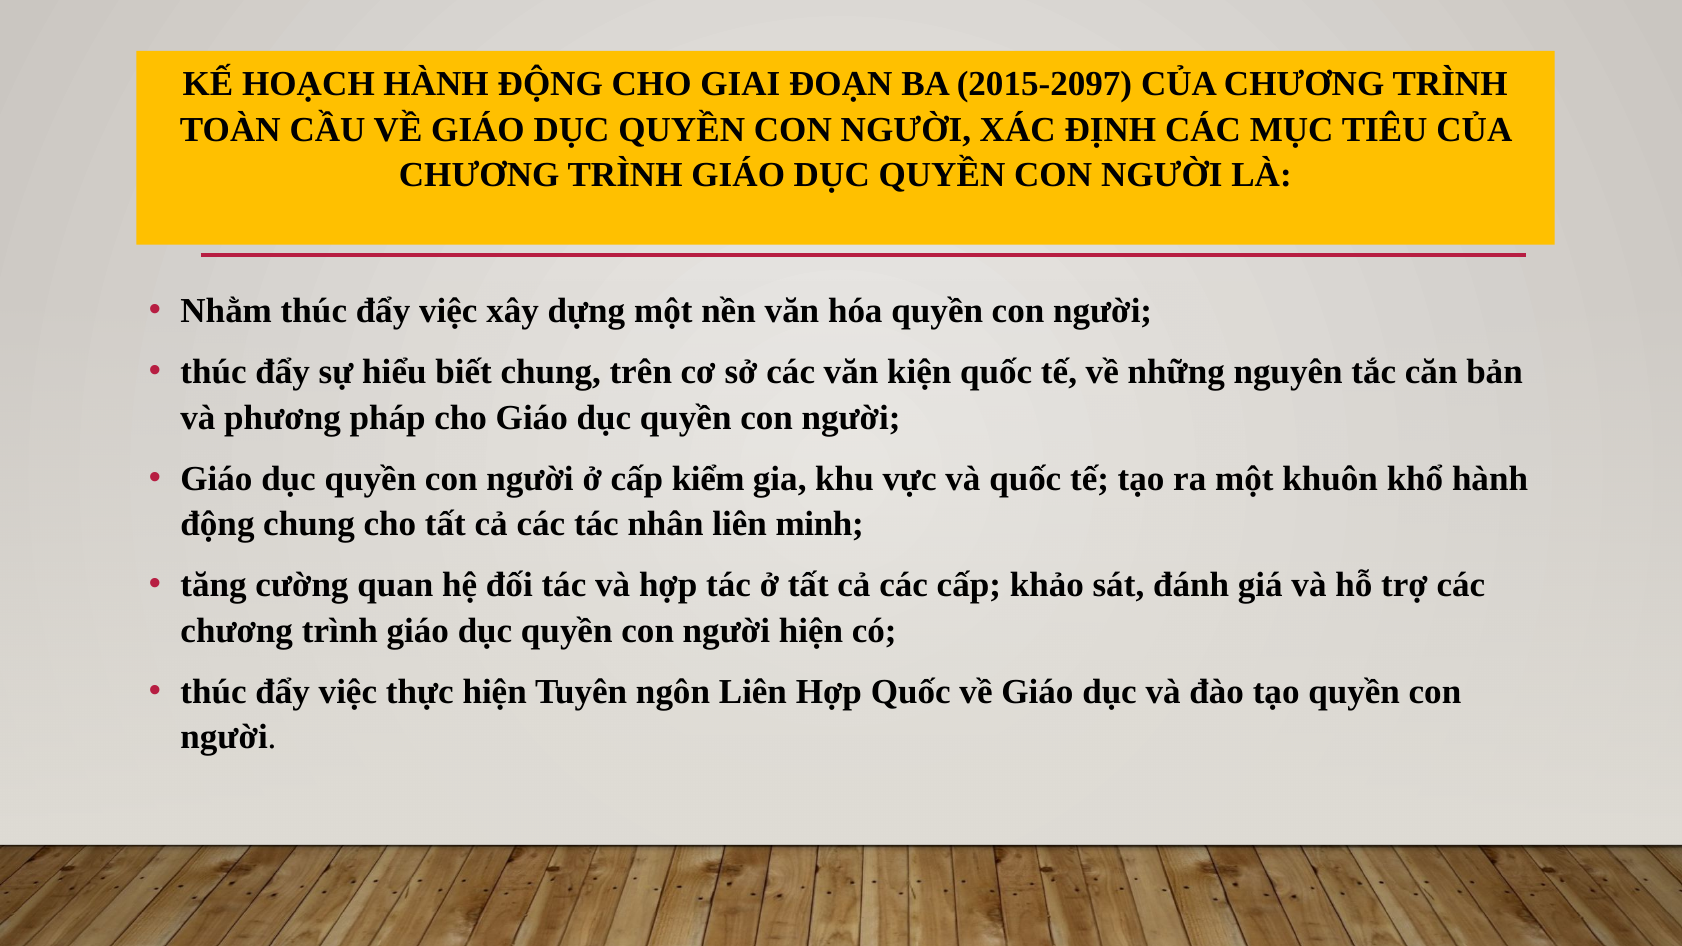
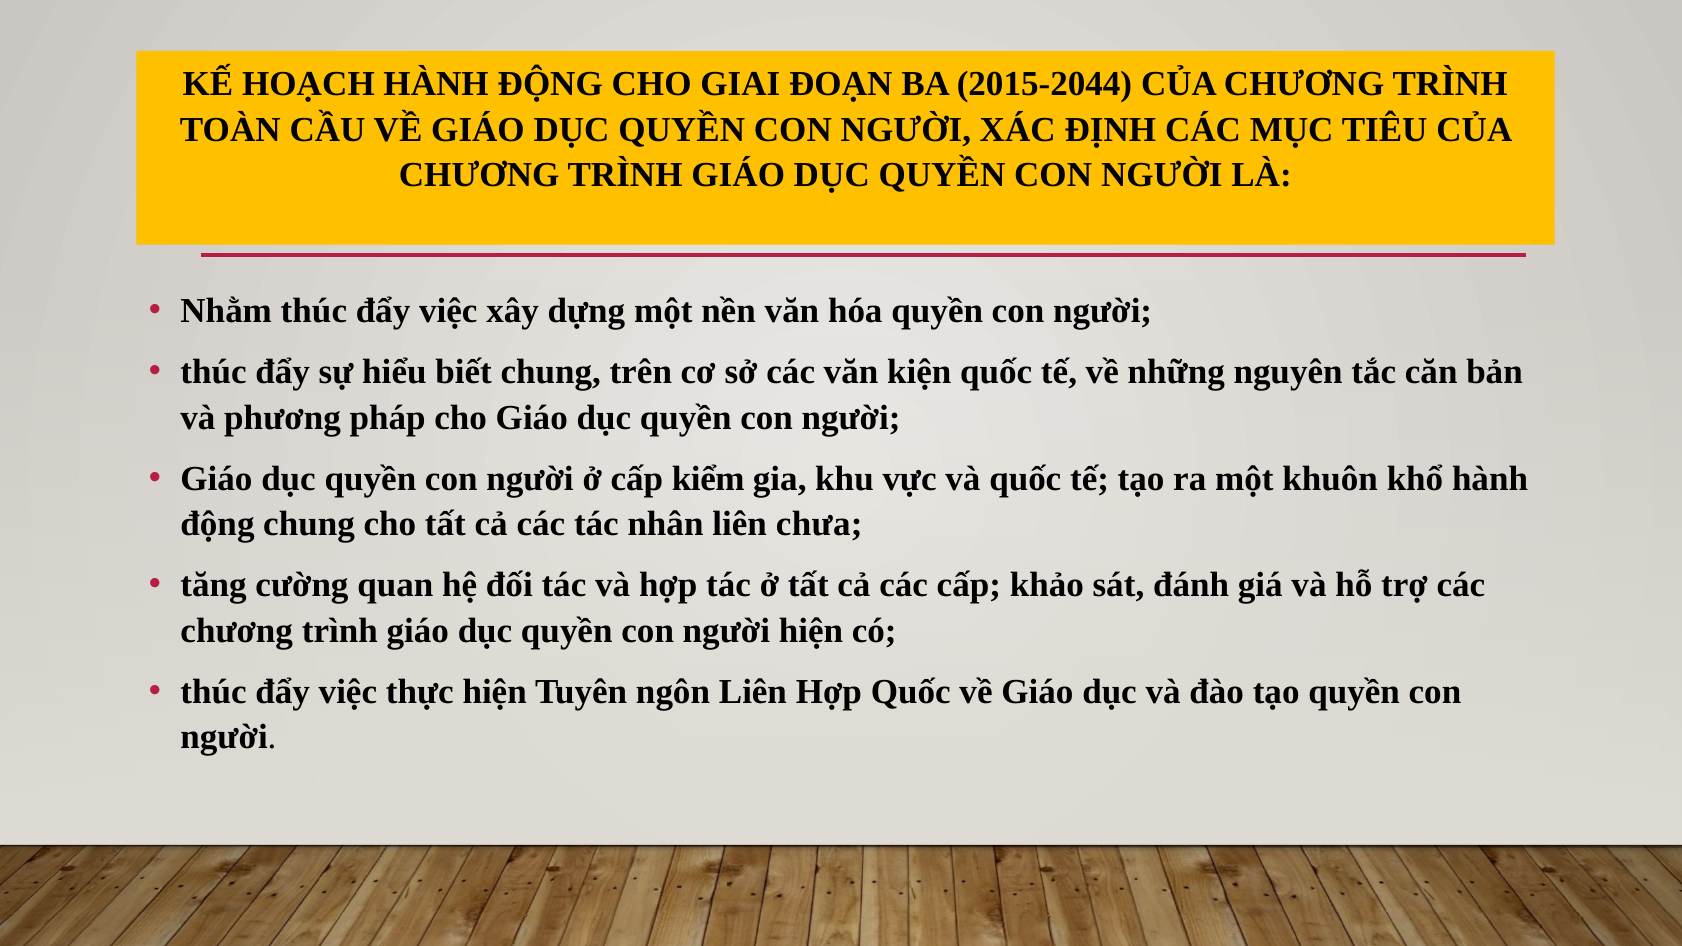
2015-2097: 2015-2097 -> 2015-2044
minh: minh -> chưa
